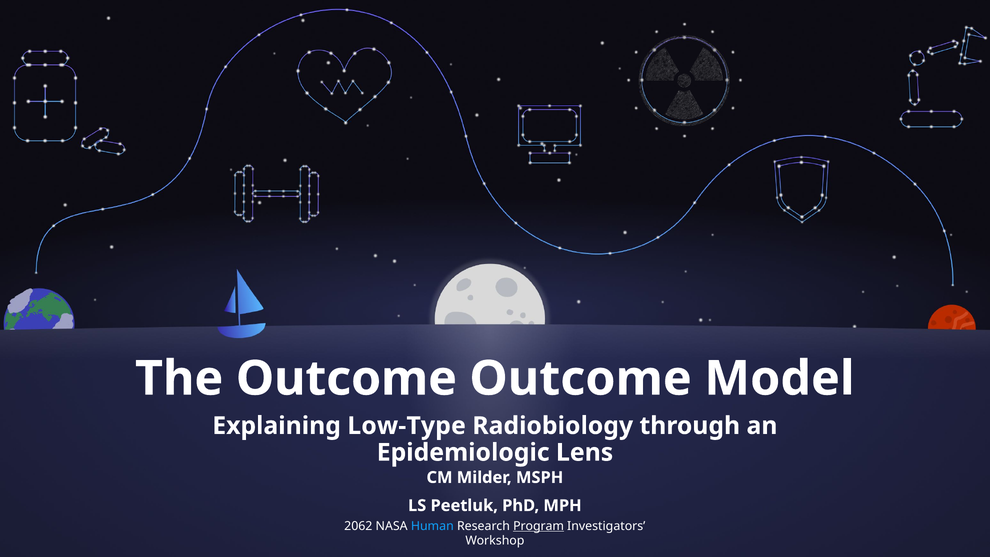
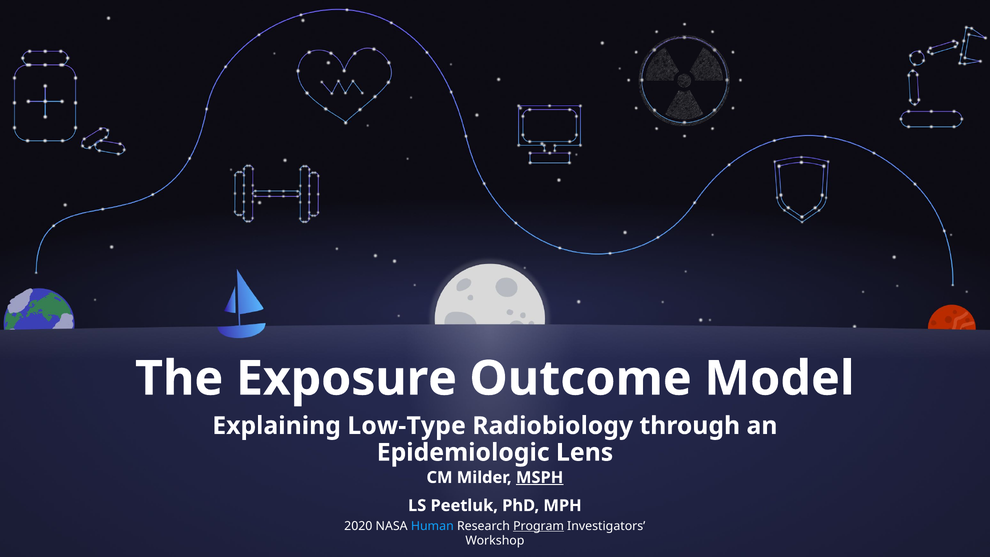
The Outcome: Outcome -> Exposure
MSPH underline: none -> present
2062: 2062 -> 2020
